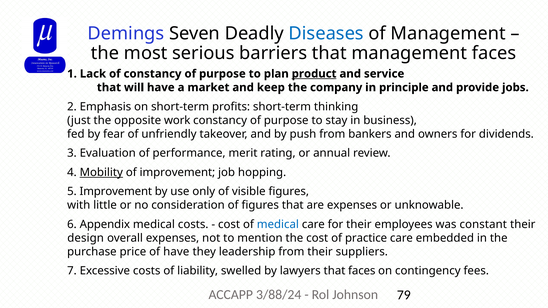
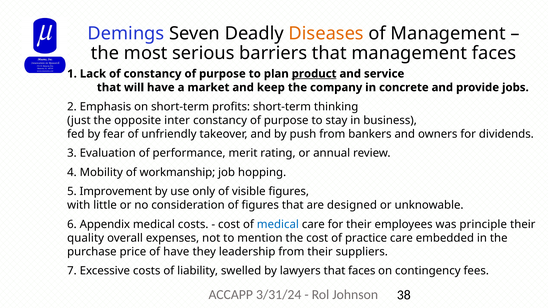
Diseases colour: blue -> orange
principle: principle -> concrete
work: work -> inter
Mobility underline: present -> none
of improvement: improvement -> workmanship
are expenses: expenses -> designed
constant: constant -> principle
design: design -> quality
3/88/24: 3/88/24 -> 3/31/24
79: 79 -> 38
